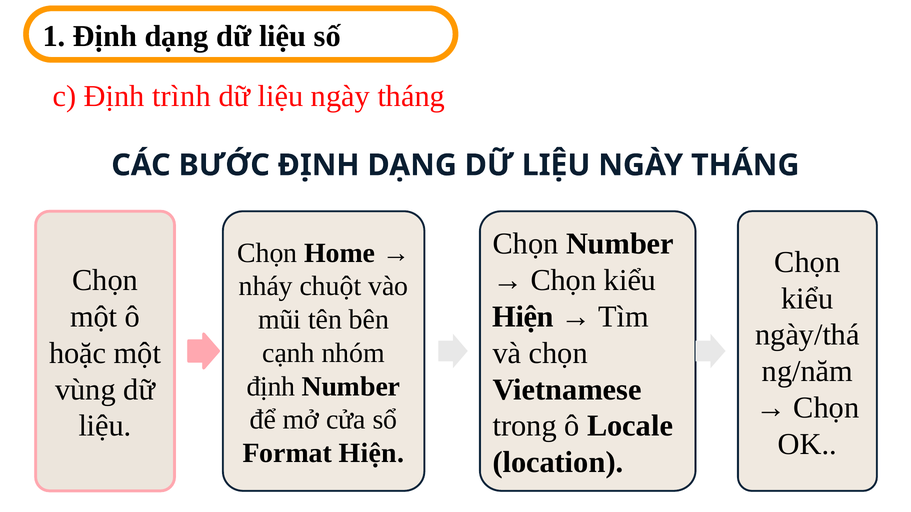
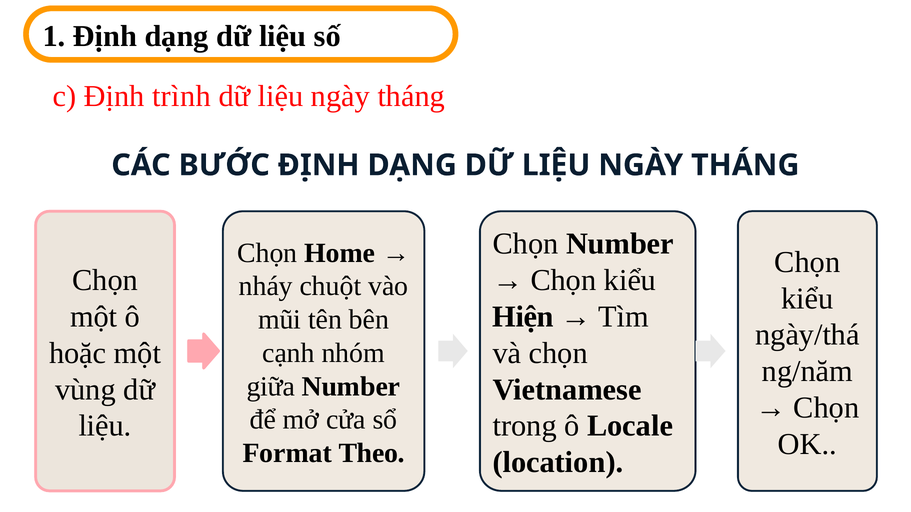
định at (271, 387): định -> giữa
Format Hiện: Hiện -> Theo
